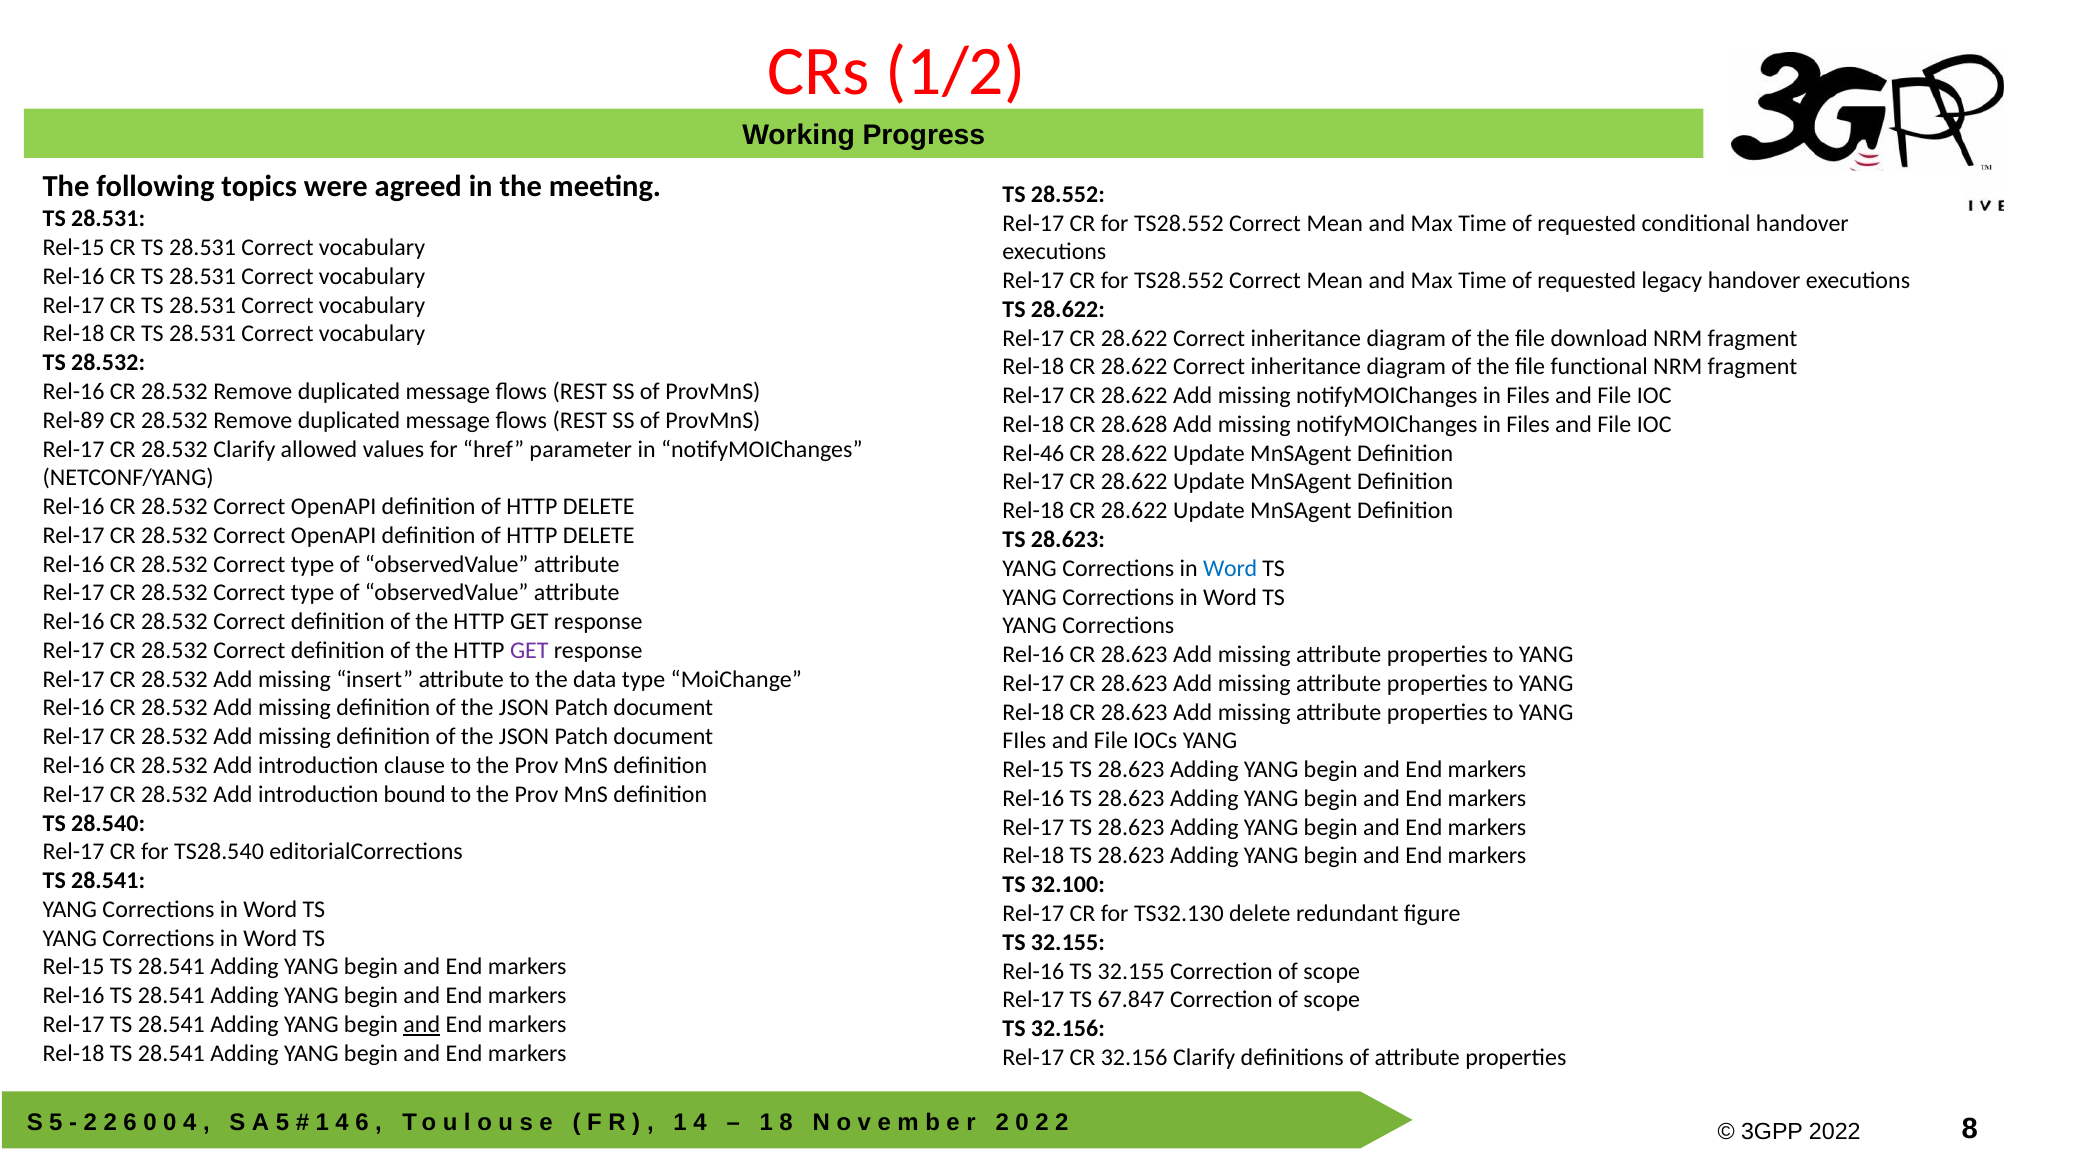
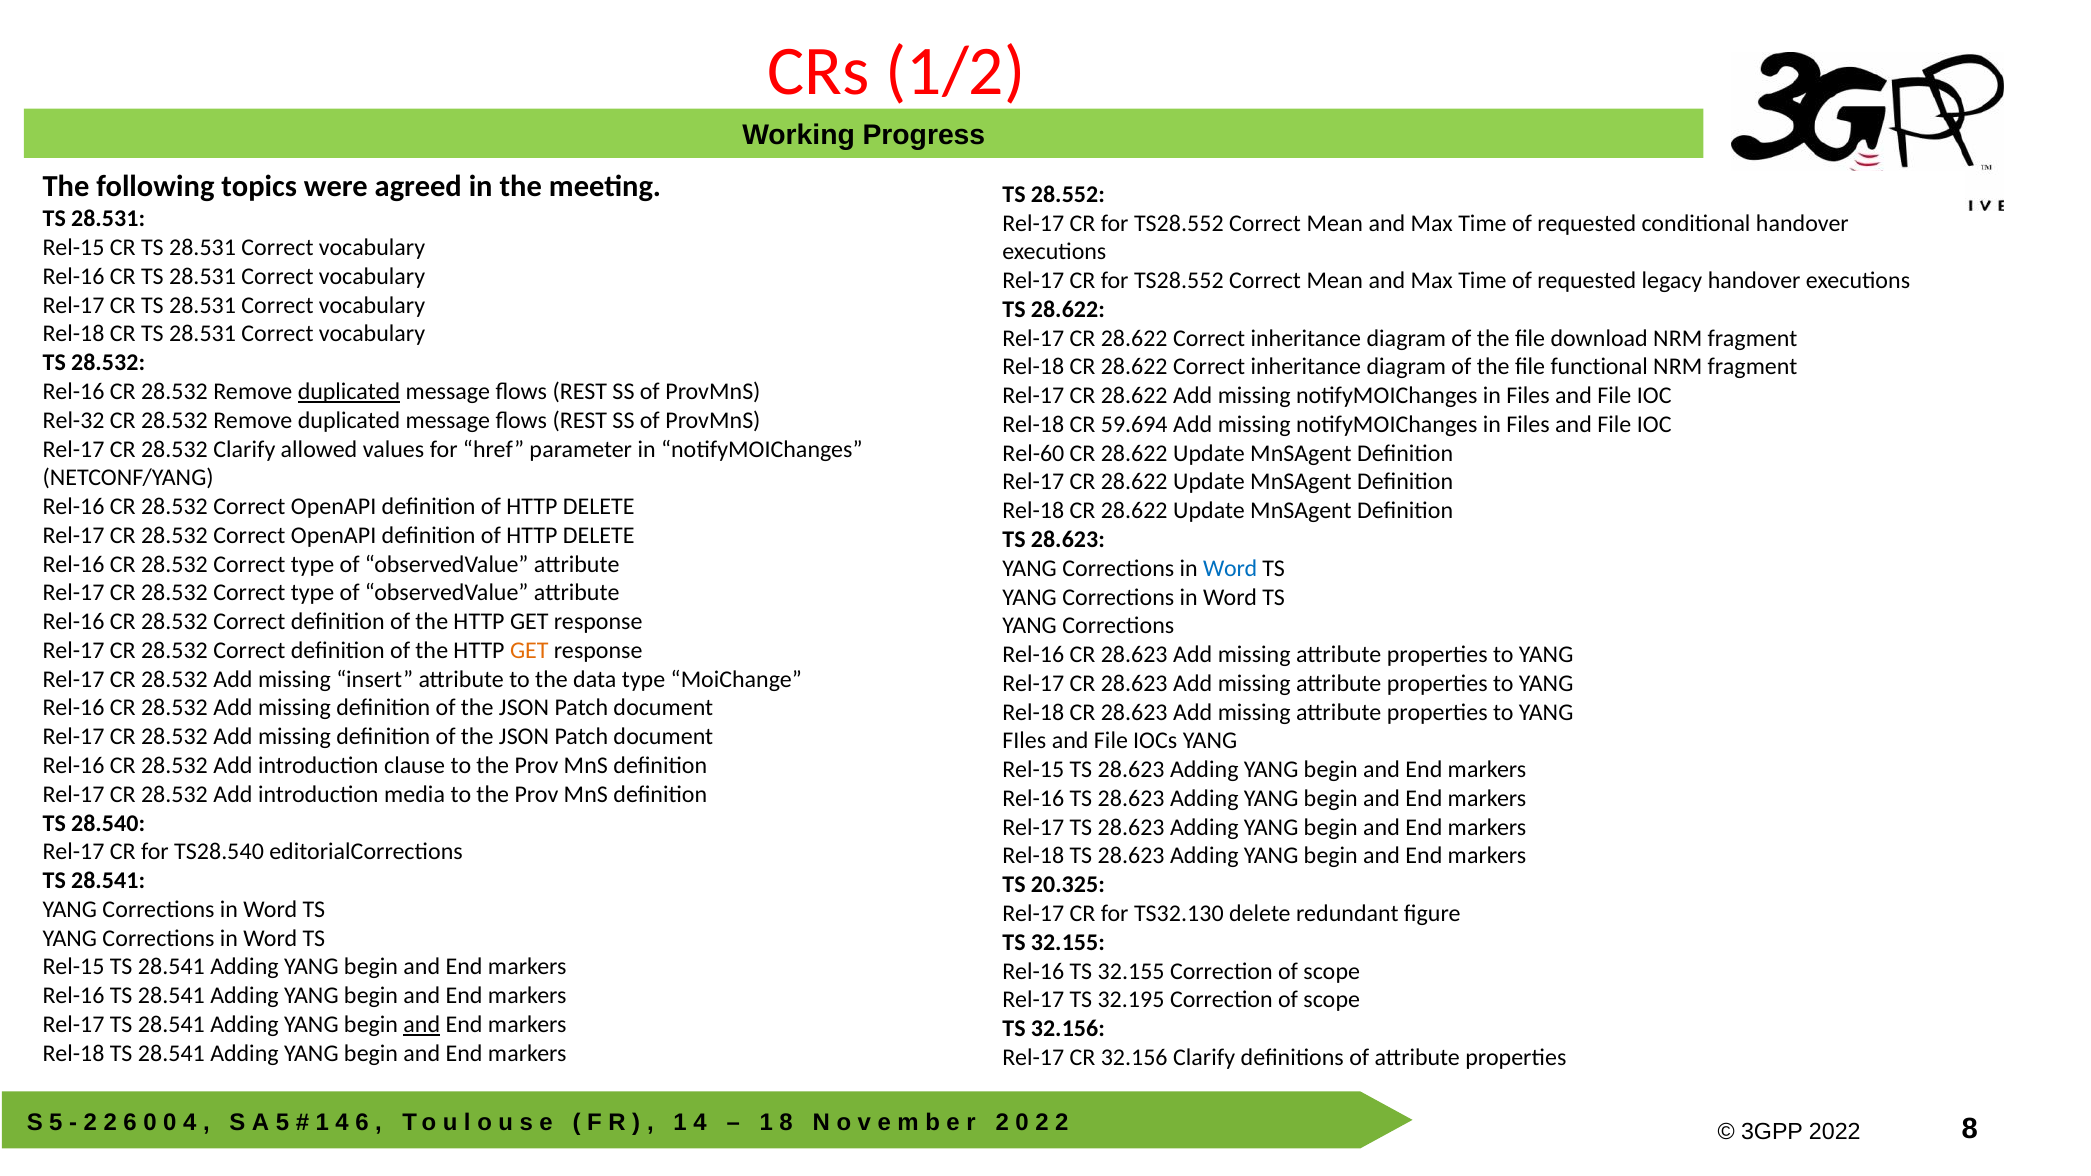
duplicated at (349, 392) underline: none -> present
Rel-89: Rel-89 -> Rel-32
28.628: 28.628 -> 59.694
Rel-46: Rel-46 -> Rel-60
GET at (529, 651) colour: purple -> orange
bound: bound -> media
32.100: 32.100 -> 20.325
67.847: 67.847 -> 32.195
